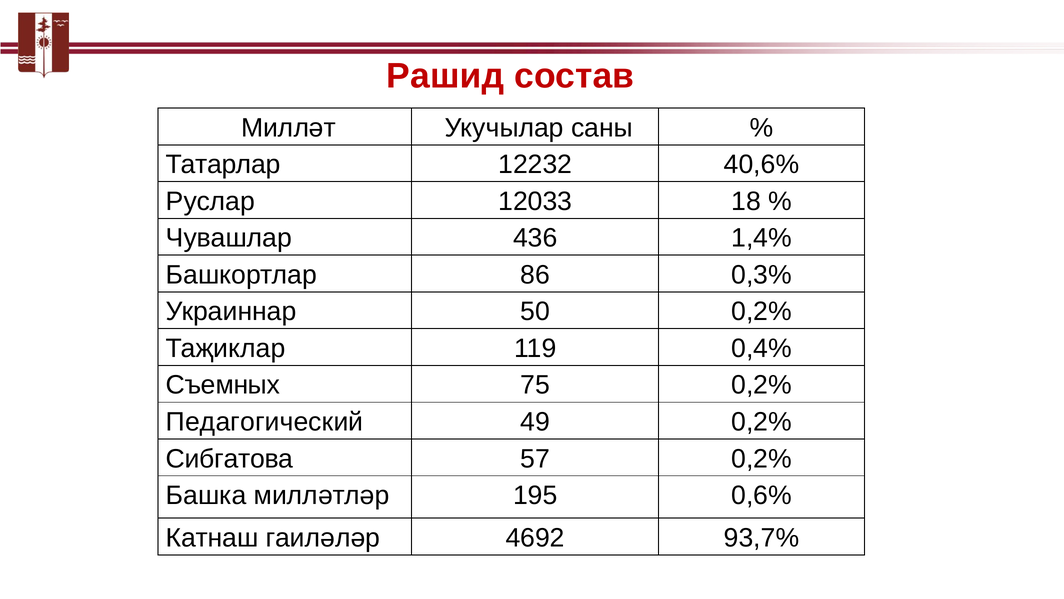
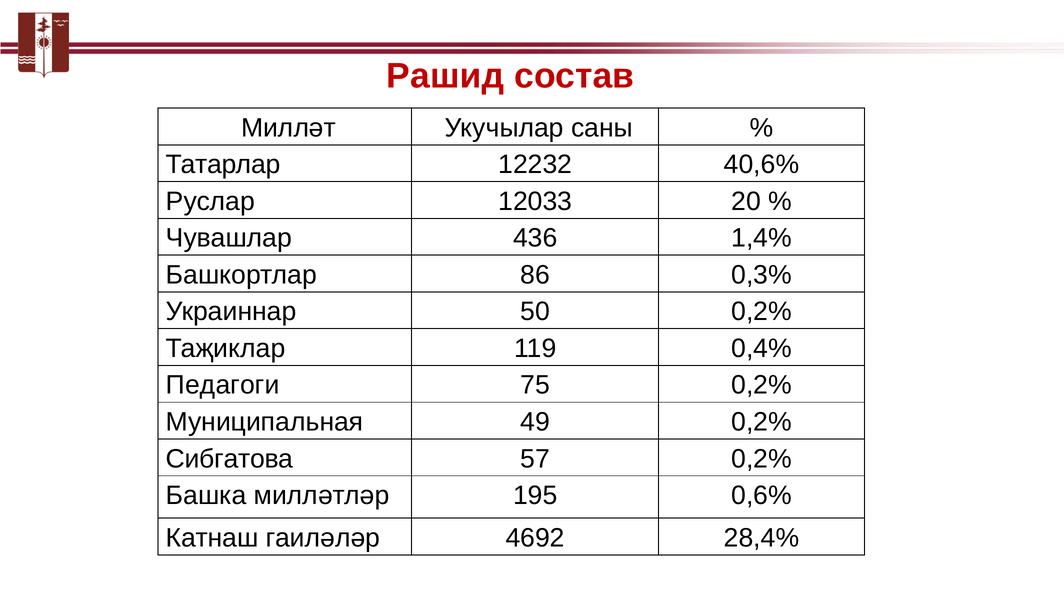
18: 18 -> 20
Съемных: Съемных -> Педагоги
Педагогический: Педагогический -> Муниципальная
93,7%: 93,7% -> 28,4%
